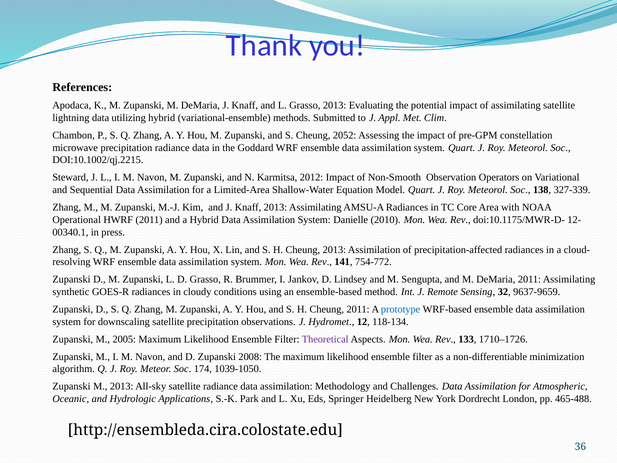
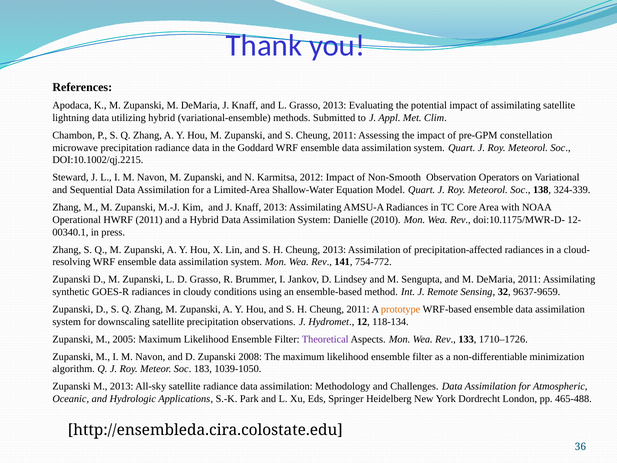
S Cheung 2052: 2052 -> 2011
327-339: 327-339 -> 324-339
prototype colour: blue -> orange
174: 174 -> 183
